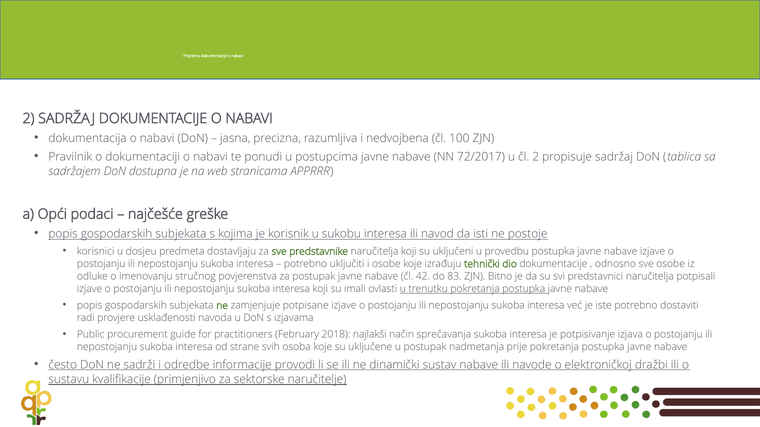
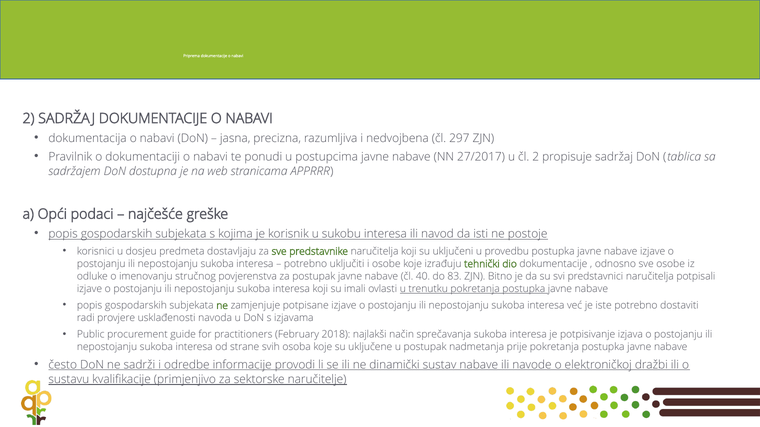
100: 100 -> 297
72/2017: 72/2017 -> 27/2017
42: 42 -> 40
